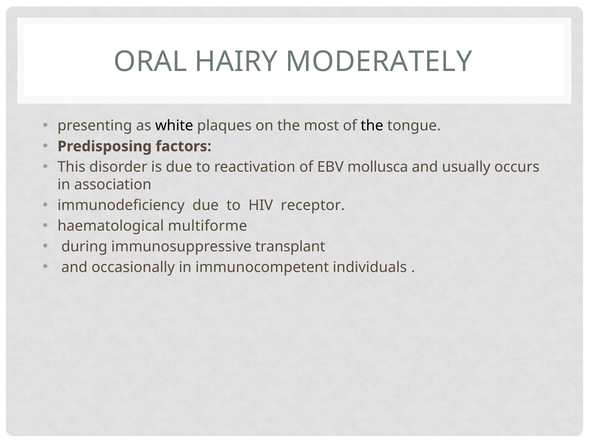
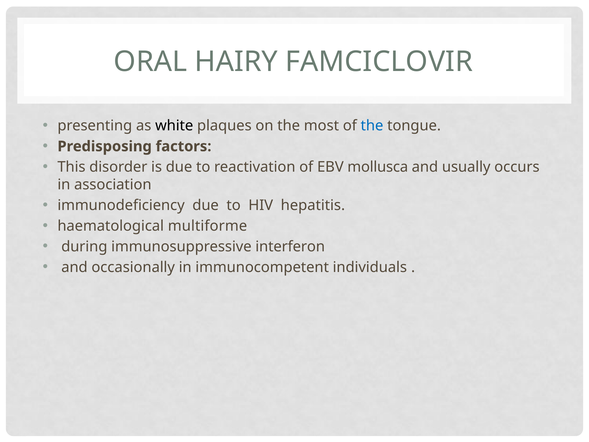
MODERATELY: MODERATELY -> FAMCICLOVIR
the at (372, 126) colour: black -> blue
receptor: receptor -> hepatitis
transplant: transplant -> interferon
